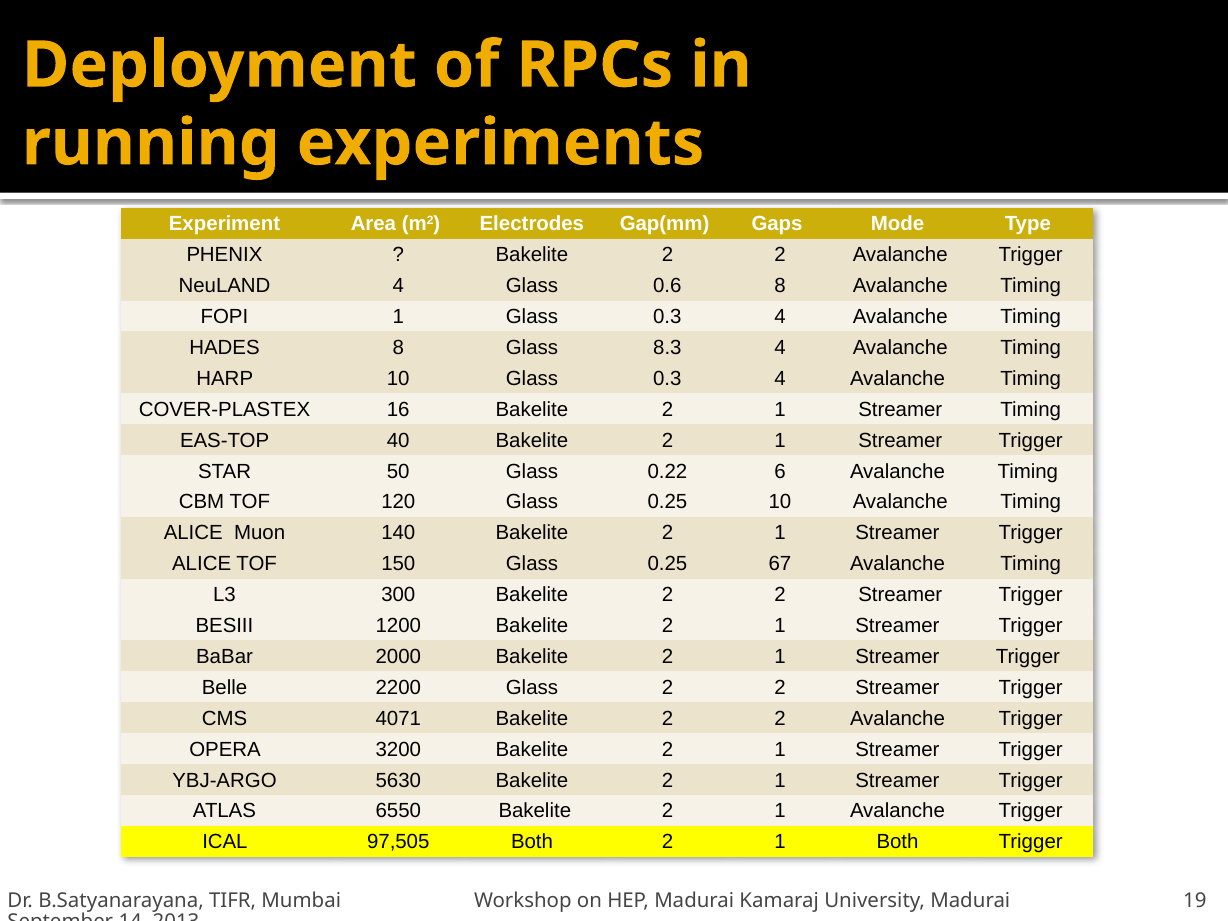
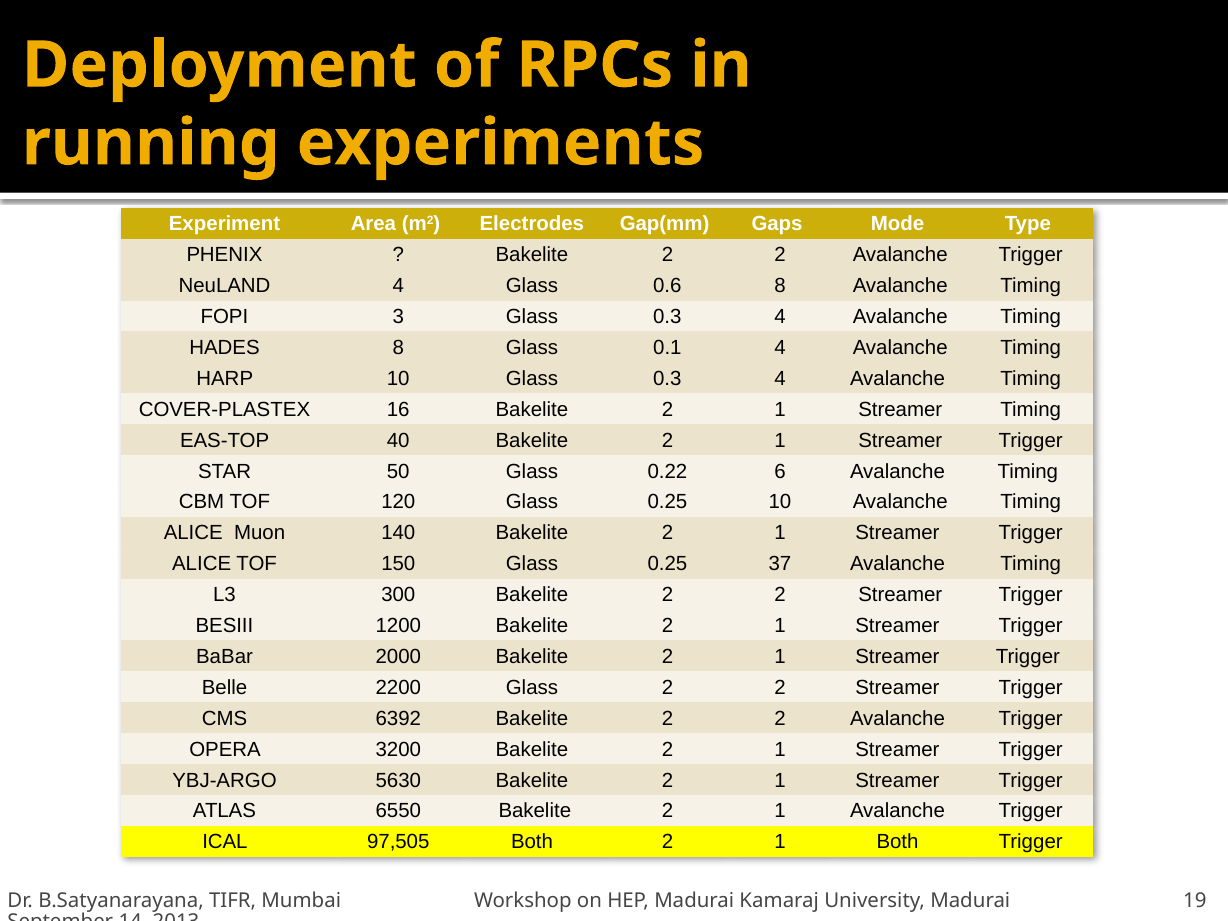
FOPI 1: 1 -> 3
8.3: 8.3 -> 0.1
67: 67 -> 37
4071: 4071 -> 6392
